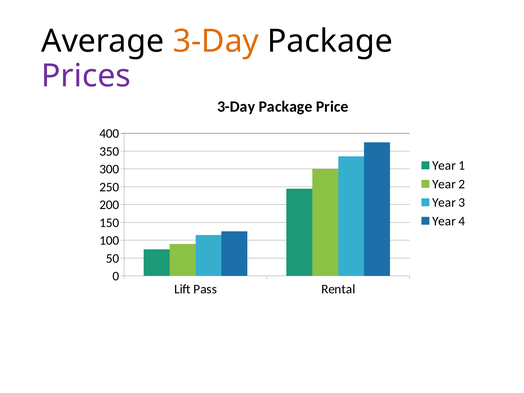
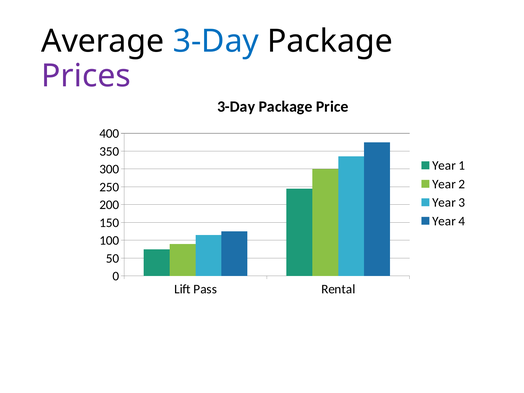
3-Day at (216, 41) colour: orange -> blue
